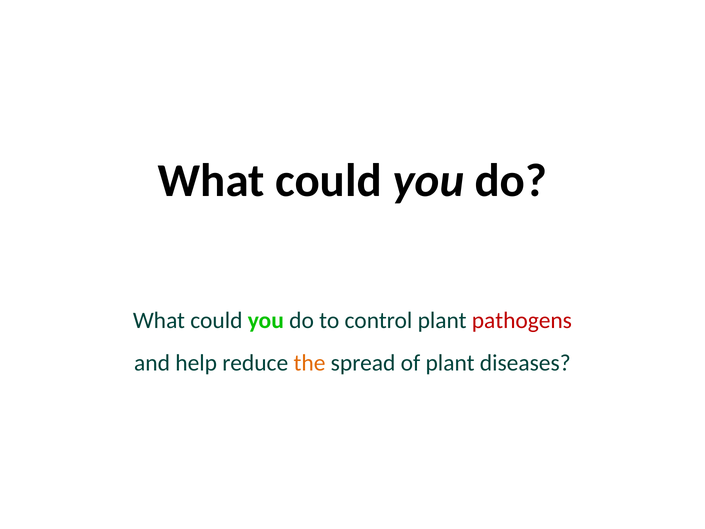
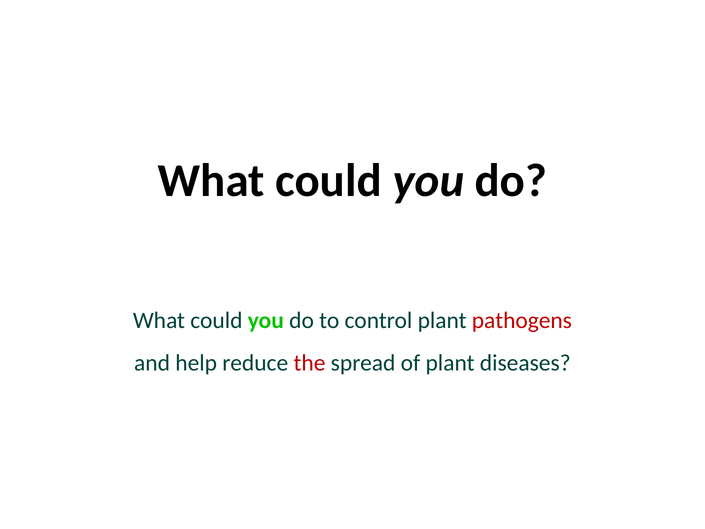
the colour: orange -> red
